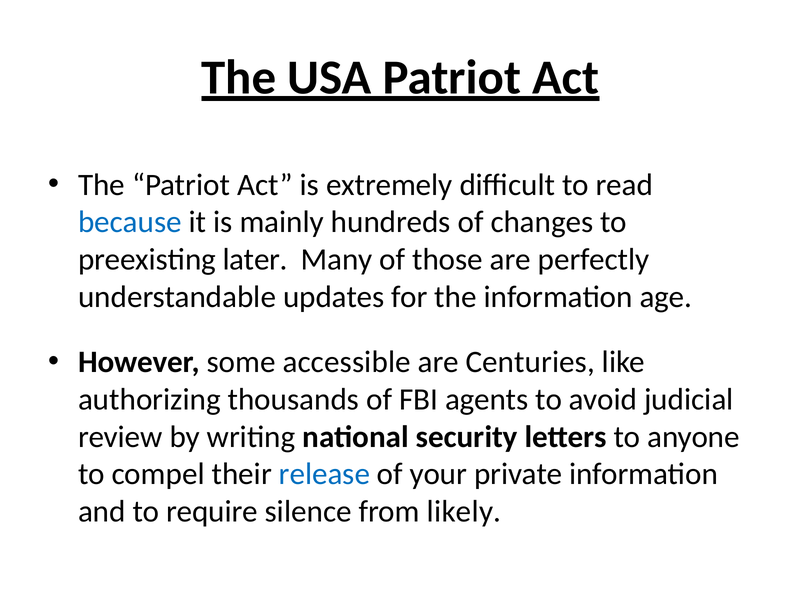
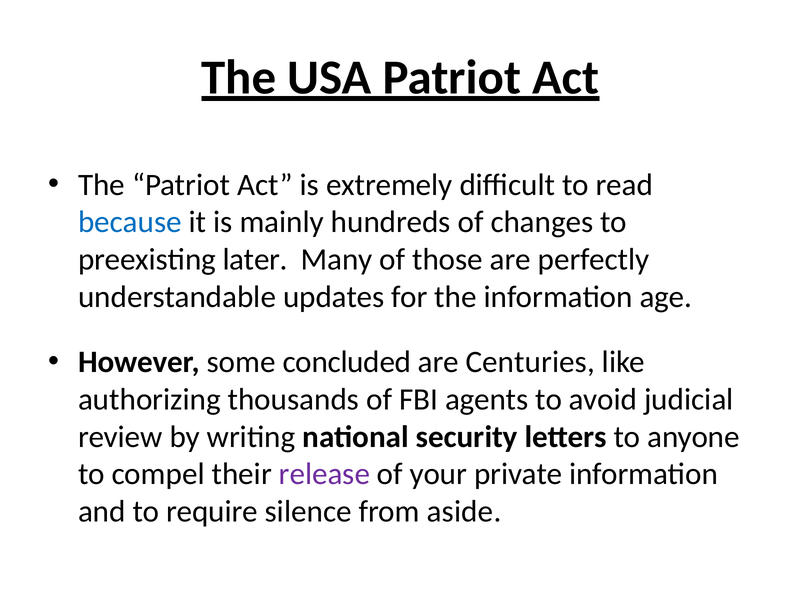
accessible: accessible -> concluded
release colour: blue -> purple
likely: likely -> aside
